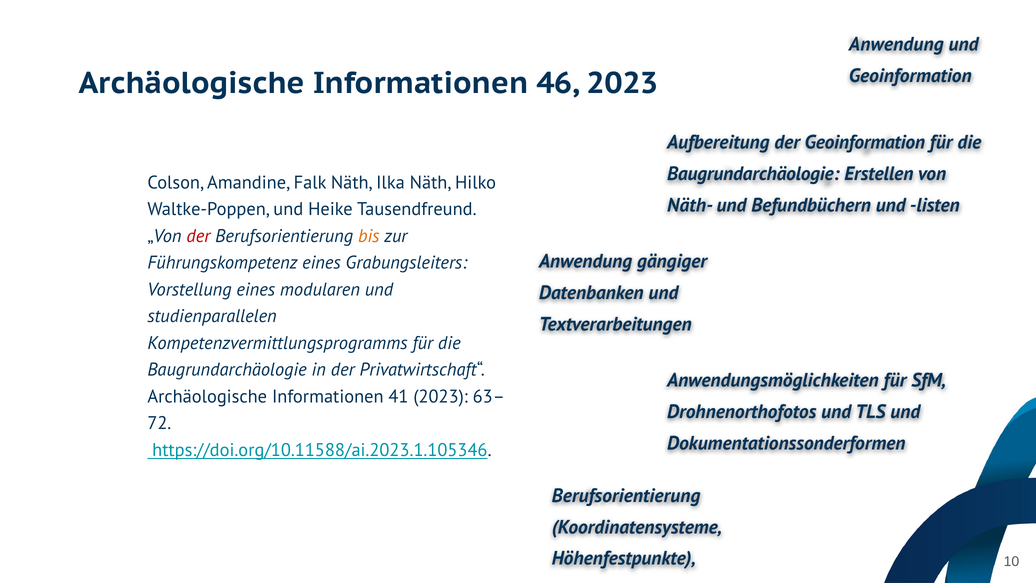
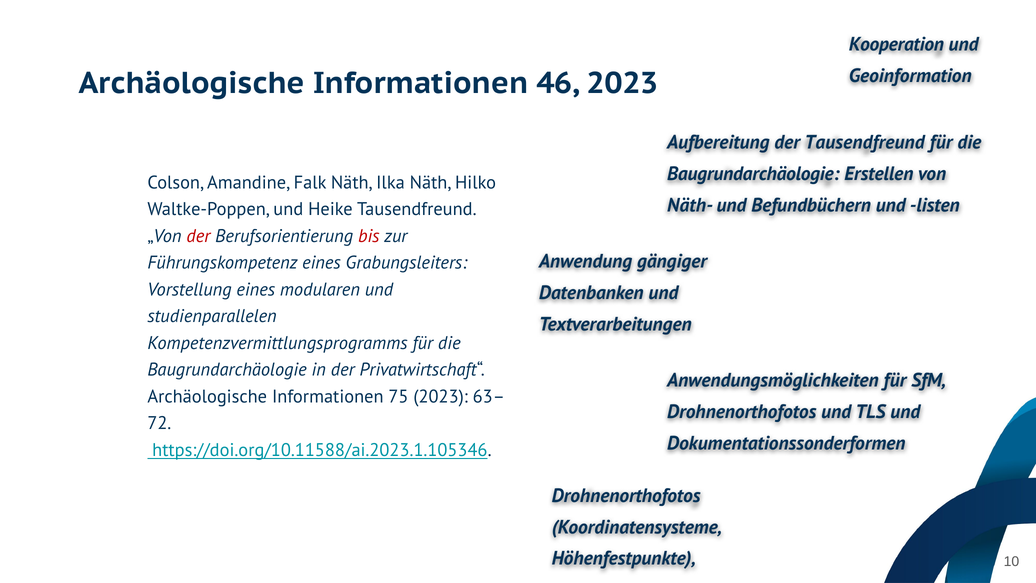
Anwendung at (896, 44): Anwendung -> Kooperation
der Geoinformation: Geoinformation -> Tausendfreund
bis colour: orange -> red
41: 41 -> 75
Berufsorientierung at (626, 495): Berufsorientierung -> Drohnenorthofotos
